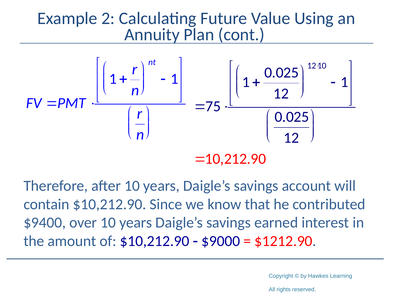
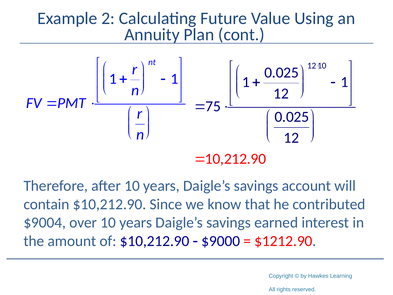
$9400: $9400 -> $9004
